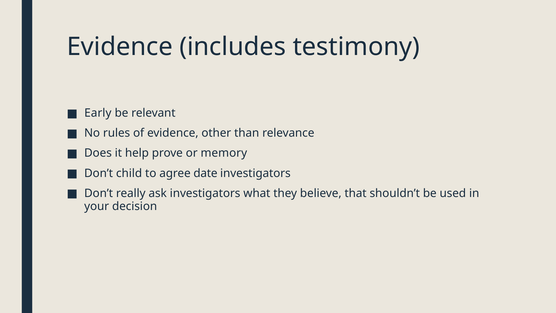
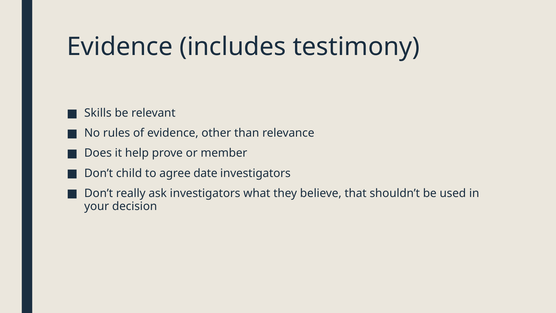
Early: Early -> Skills
memory: memory -> member
